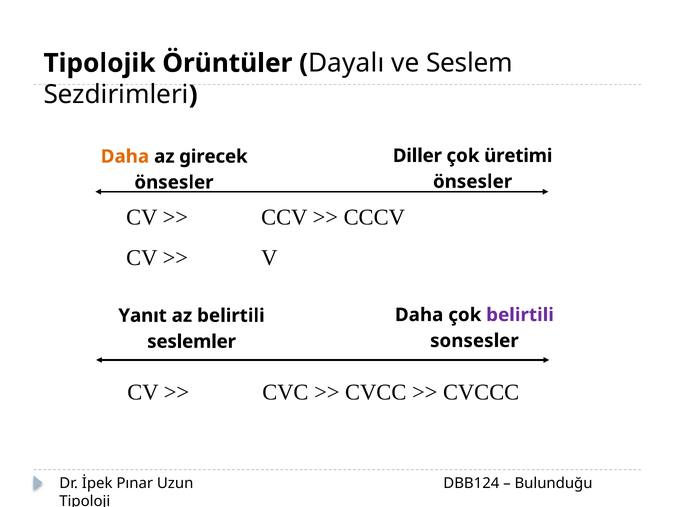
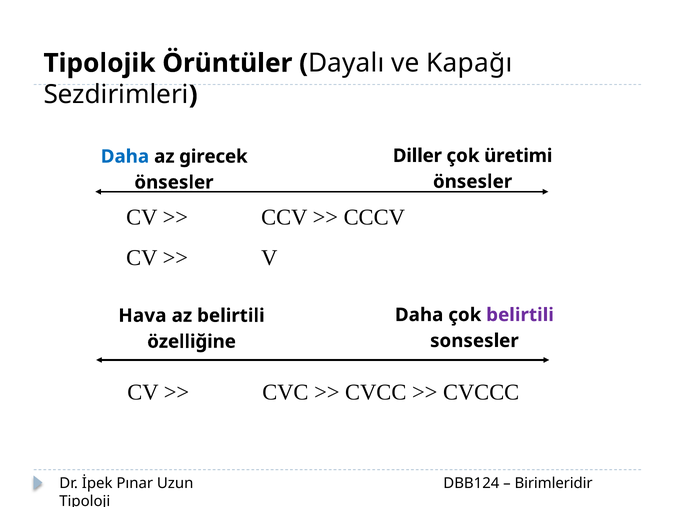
Seslem: Seslem -> Kapağı
Daha at (125, 156) colour: orange -> blue
Yanıt: Yanıt -> Hava
seslemler: seslemler -> özelliğine
Bulunduğu: Bulunduğu -> Birimleridir
